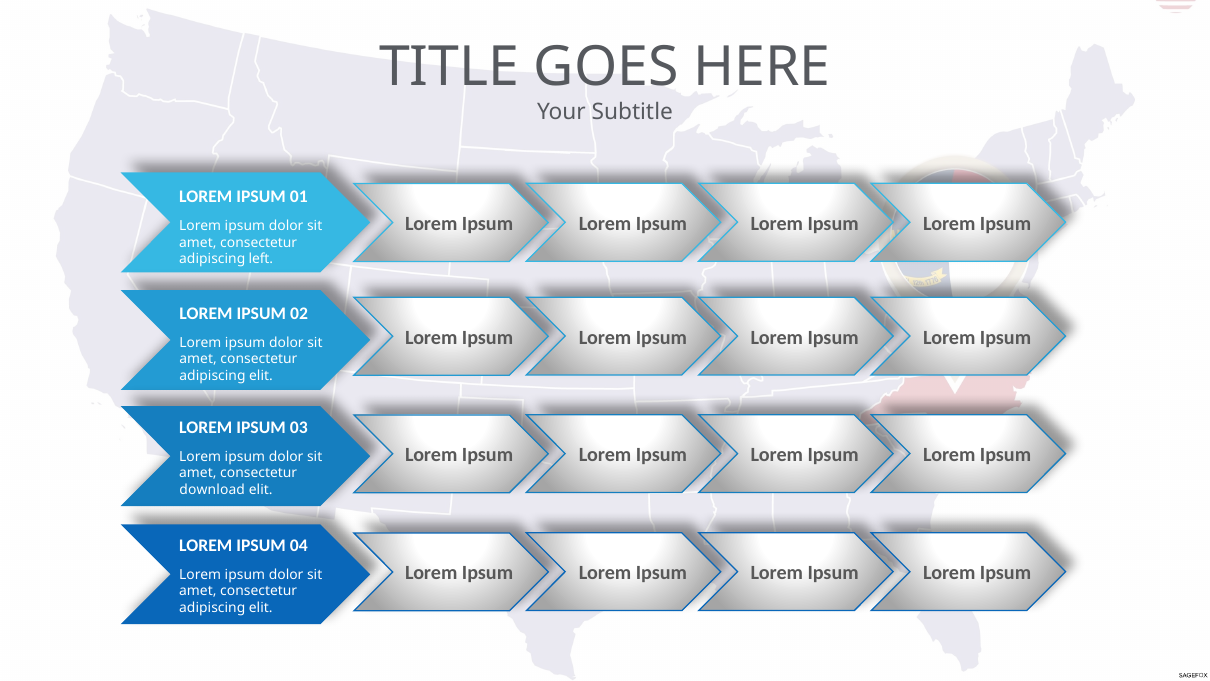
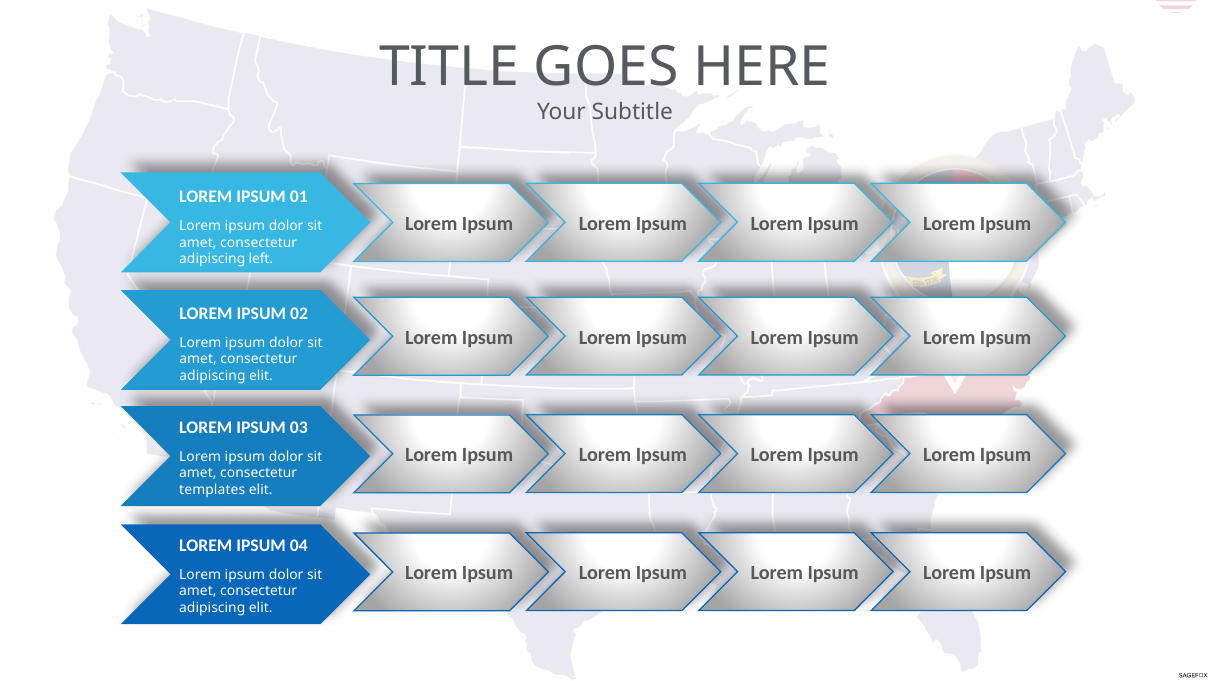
download: download -> templates
